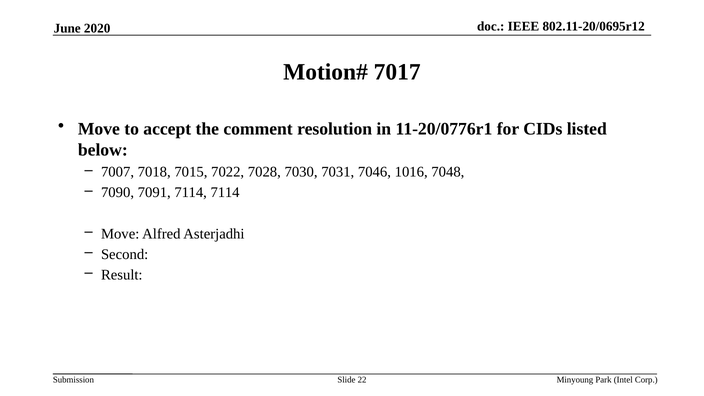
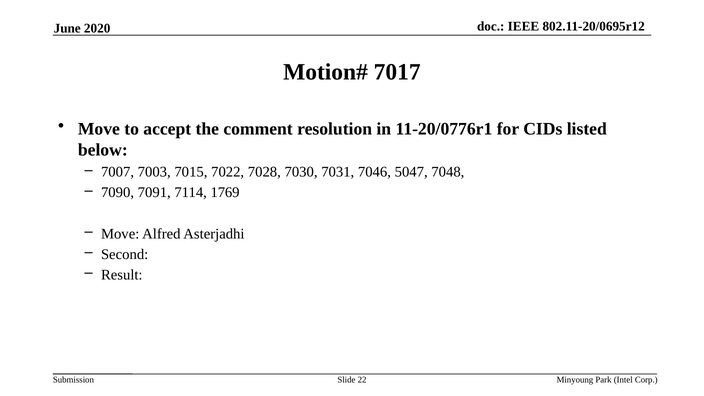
7018: 7018 -> 7003
1016: 1016 -> 5047
7114 7114: 7114 -> 1769
